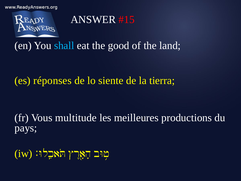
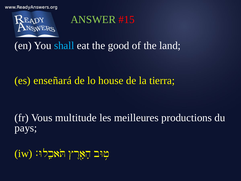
ANSWER colour: white -> light green
réponses: réponses -> enseñará
siente: siente -> house
